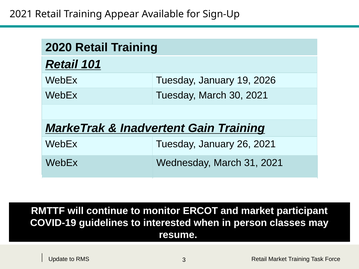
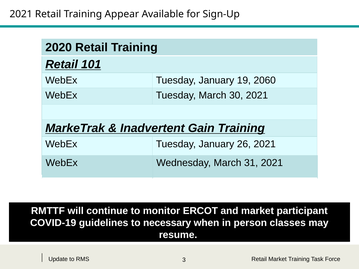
2026: 2026 -> 2060
interested: interested -> necessary
